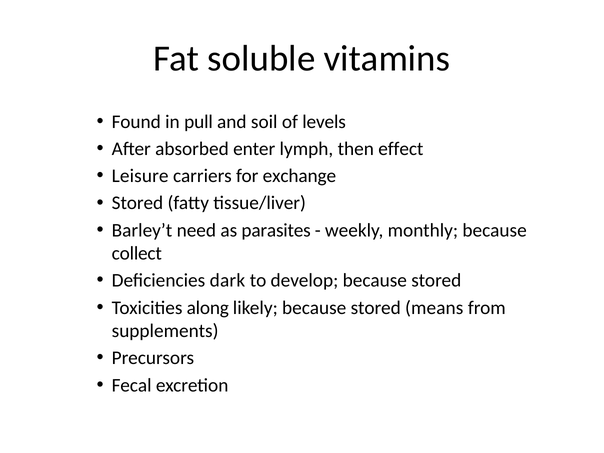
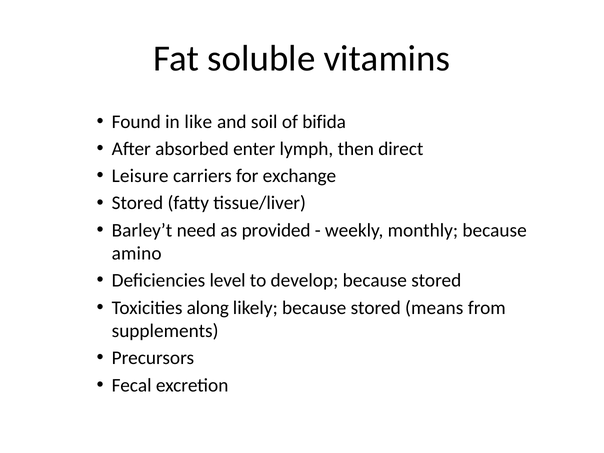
pull: pull -> like
levels: levels -> bifida
effect: effect -> direct
parasites: parasites -> provided
collect: collect -> amino
dark: dark -> level
